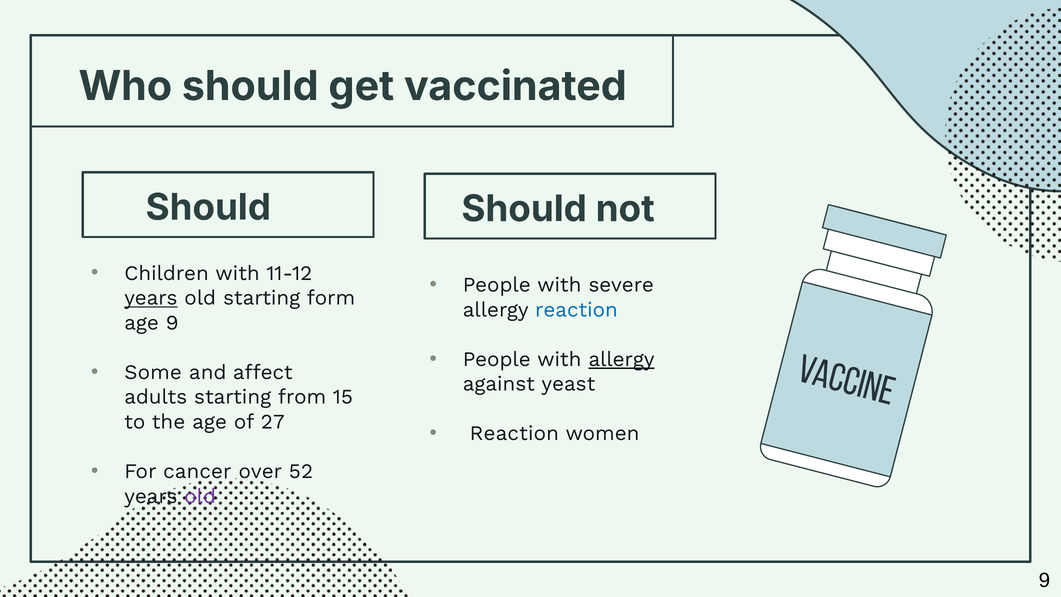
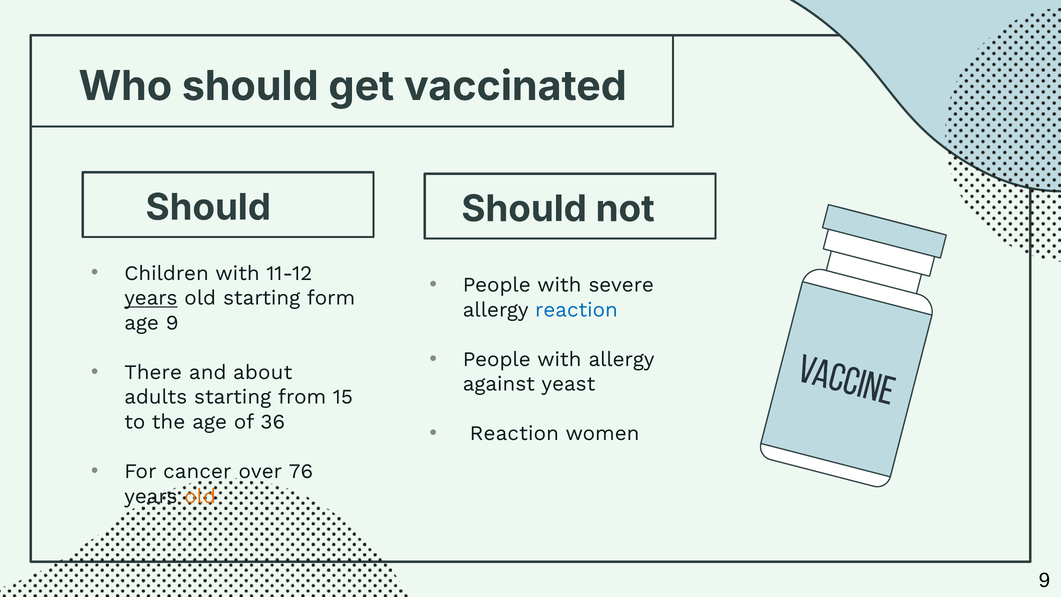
allergy at (622, 359) underline: present -> none
Some: Some -> There
affect: affect -> about
27: 27 -> 36
52: 52 -> 76
old at (200, 496) colour: purple -> orange
